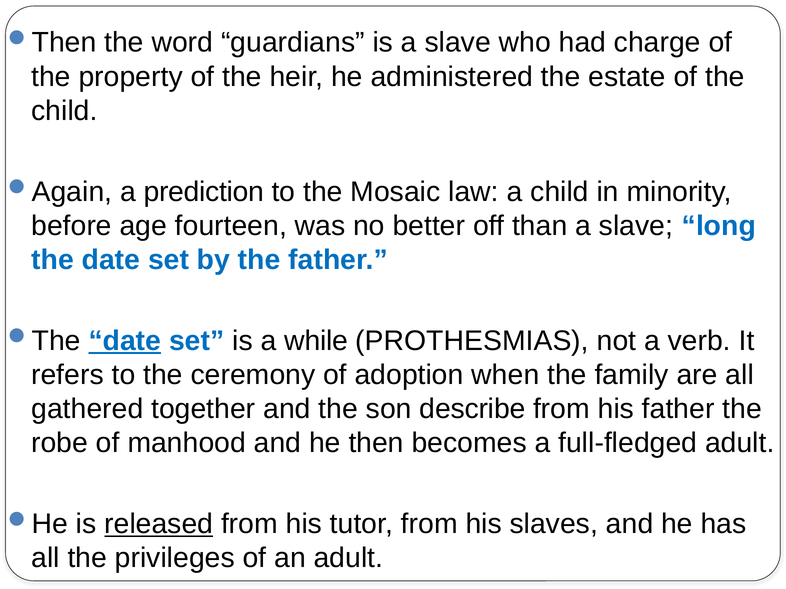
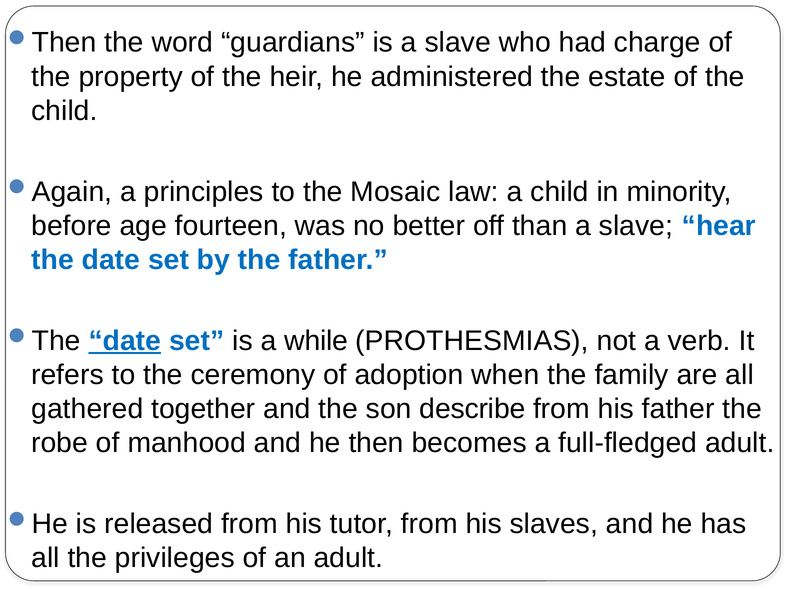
prediction: prediction -> principles
long: long -> hear
released underline: present -> none
